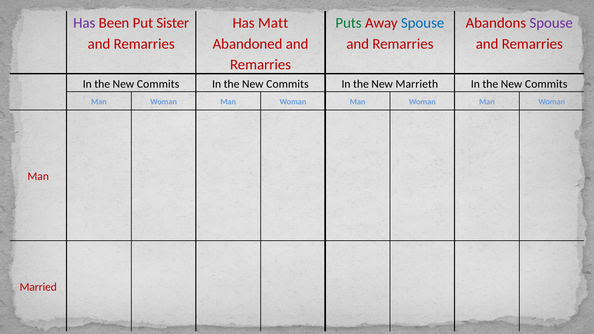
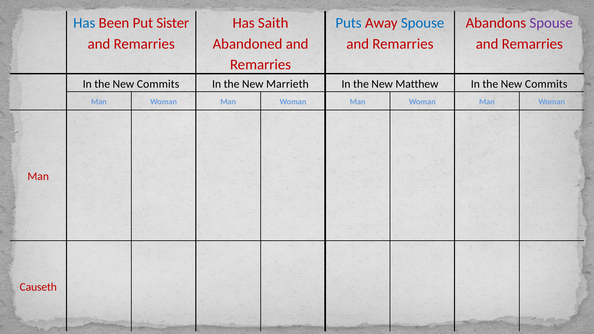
Has at (84, 23) colour: purple -> blue
Matt: Matt -> Saith
Puts colour: green -> blue
Commits at (287, 84): Commits -> Marrieth
Marrieth: Marrieth -> Matthew
Married: Married -> Causeth
